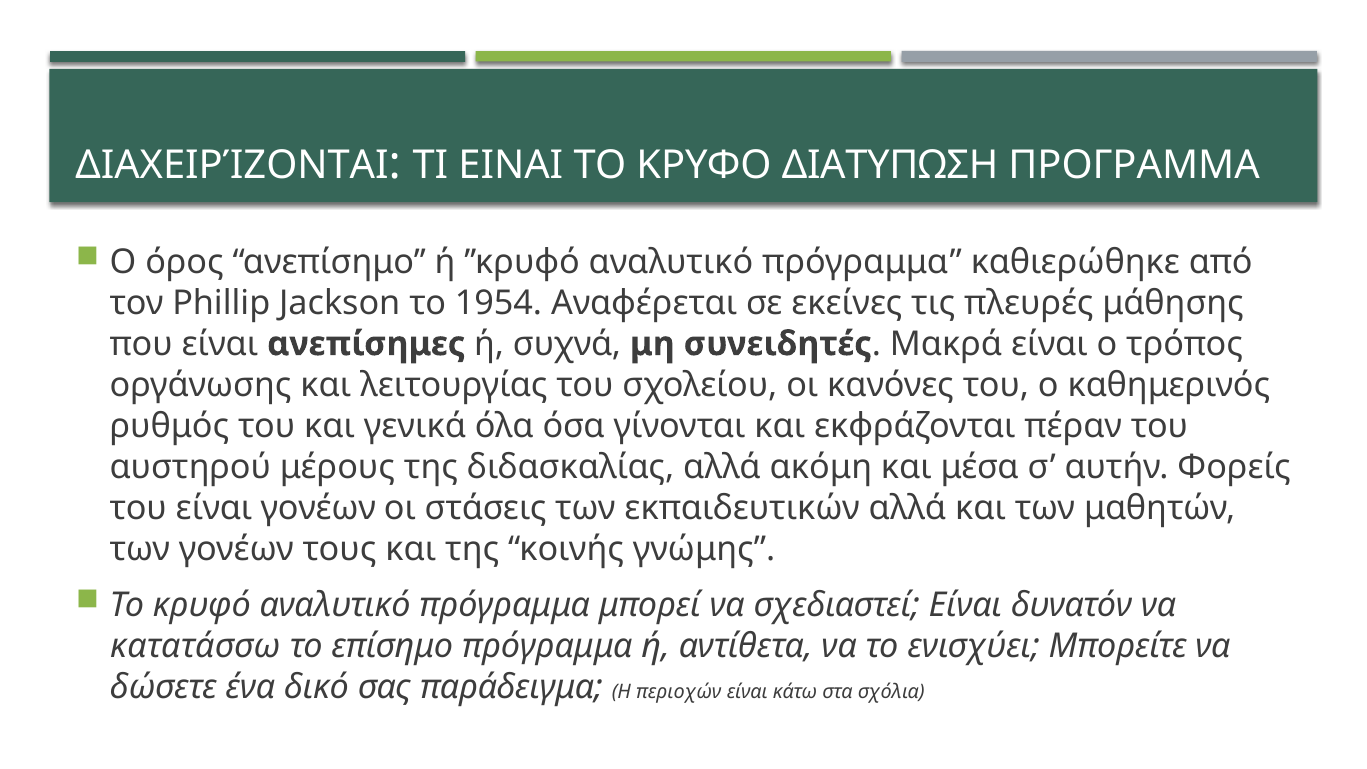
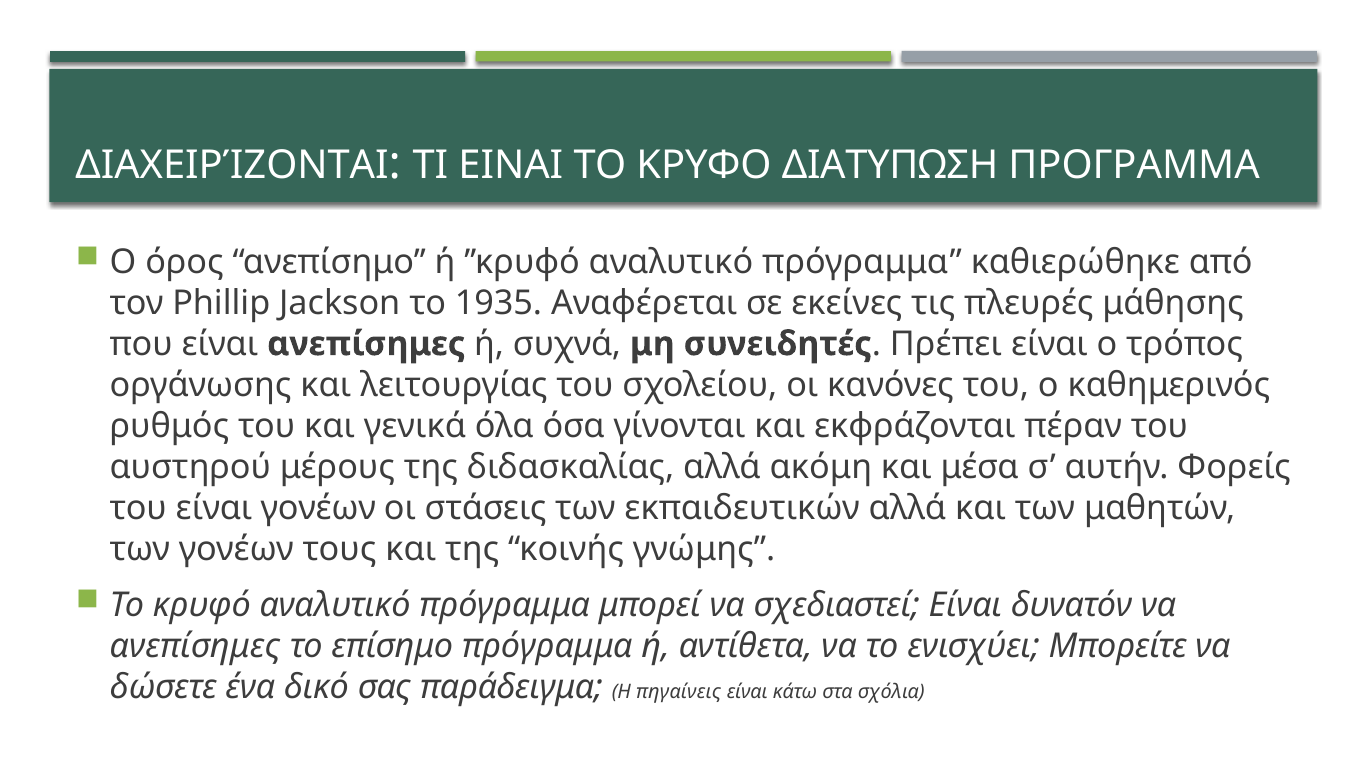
1954: 1954 -> 1935
Μακρά: Μακρά -> Πρέπει
κατατάσσω at (195, 646): κατατάσσω -> ανεπίσημες
περιοχών: περιοχών -> πηγαίνεις
